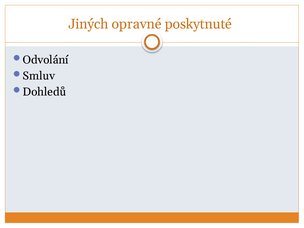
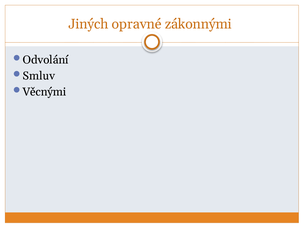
poskytnuté: poskytnuté -> zákonnými
Dohledů: Dohledů -> Věcnými
